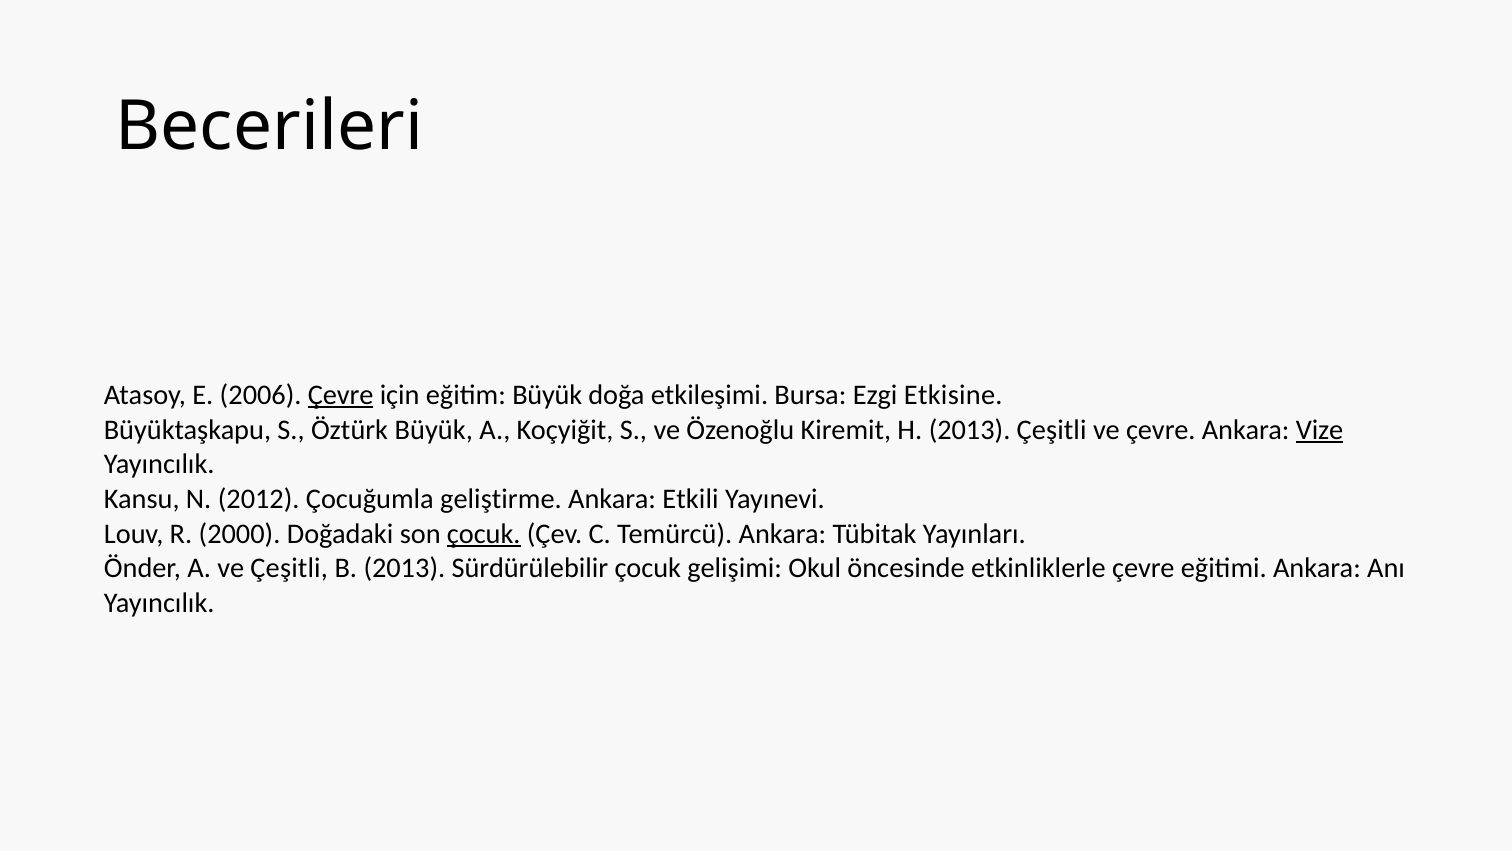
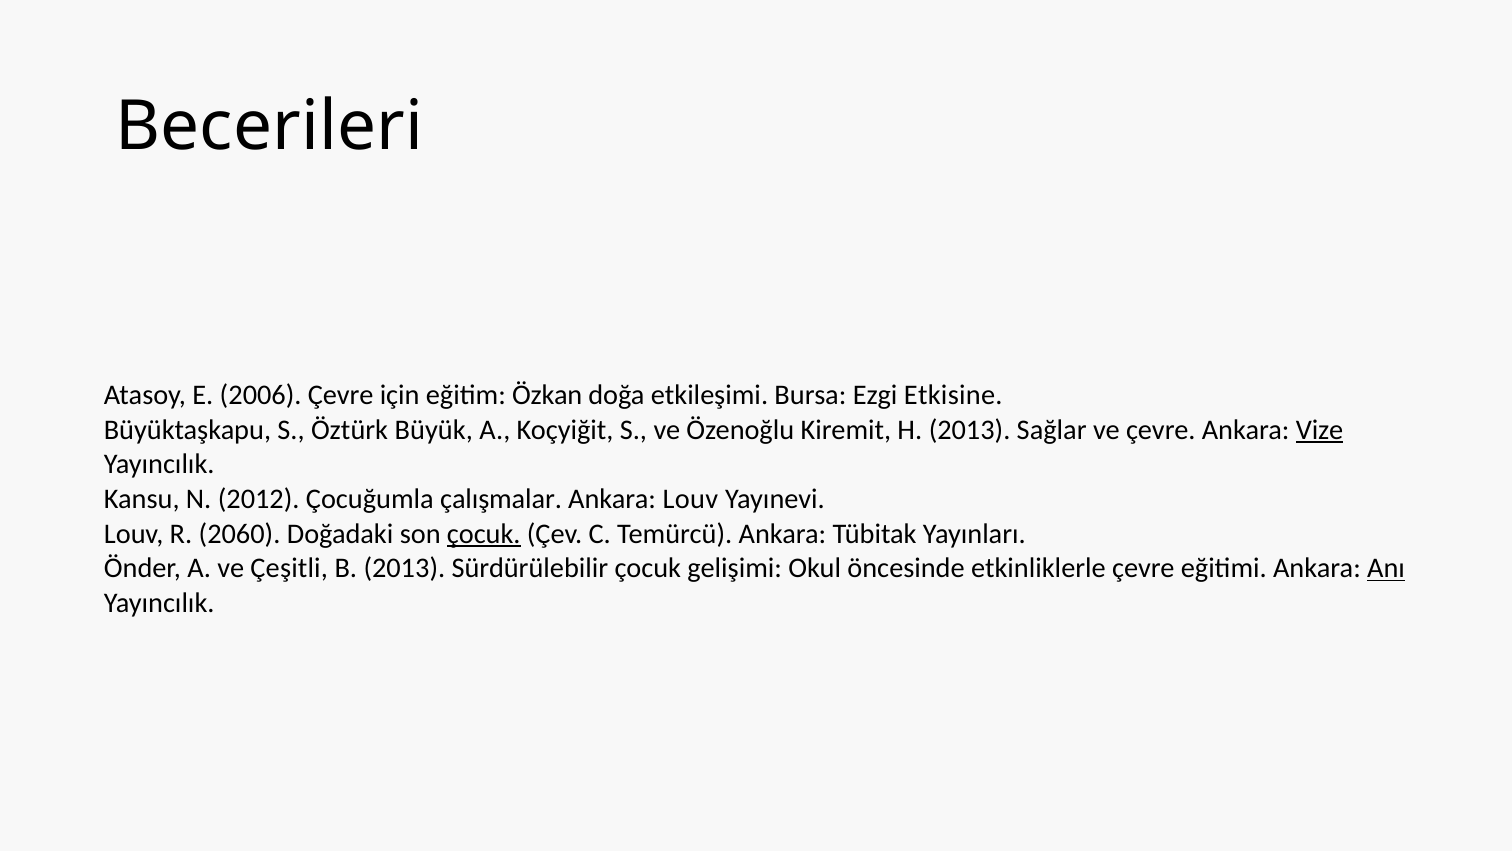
Çevre at (341, 395) underline: present -> none
eğitim Büyük: Büyük -> Özkan
2013 Çeşitli: Çeşitli -> Sağlar
geliştirme: geliştirme -> çalışmalar
Ankara Etkili: Etkili -> Louv
2000: 2000 -> 2060
Anı underline: none -> present
